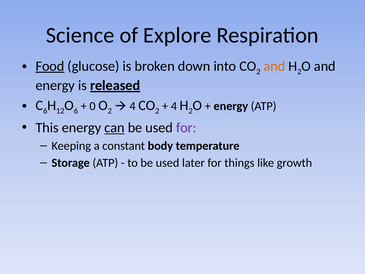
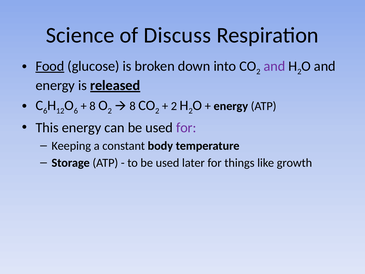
Explore: Explore -> Discuss
and at (274, 66) colour: orange -> purple
0 at (93, 106): 0 -> 8
4 at (133, 106): 4 -> 8
4 at (174, 106): 4 -> 2
can underline: present -> none
